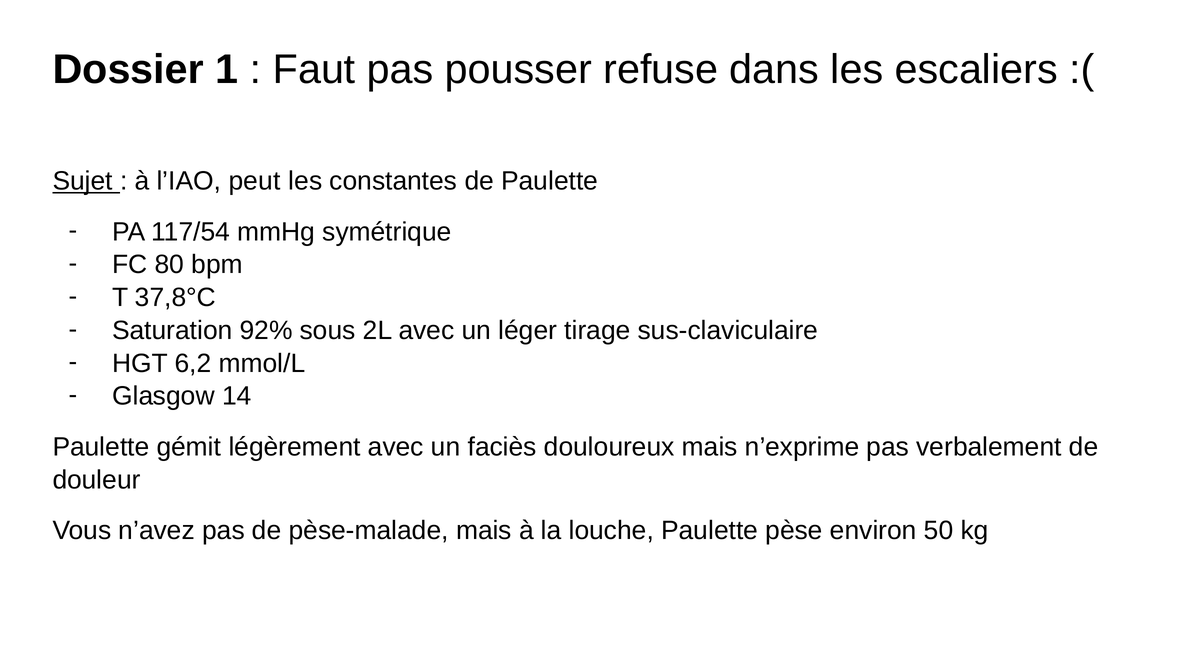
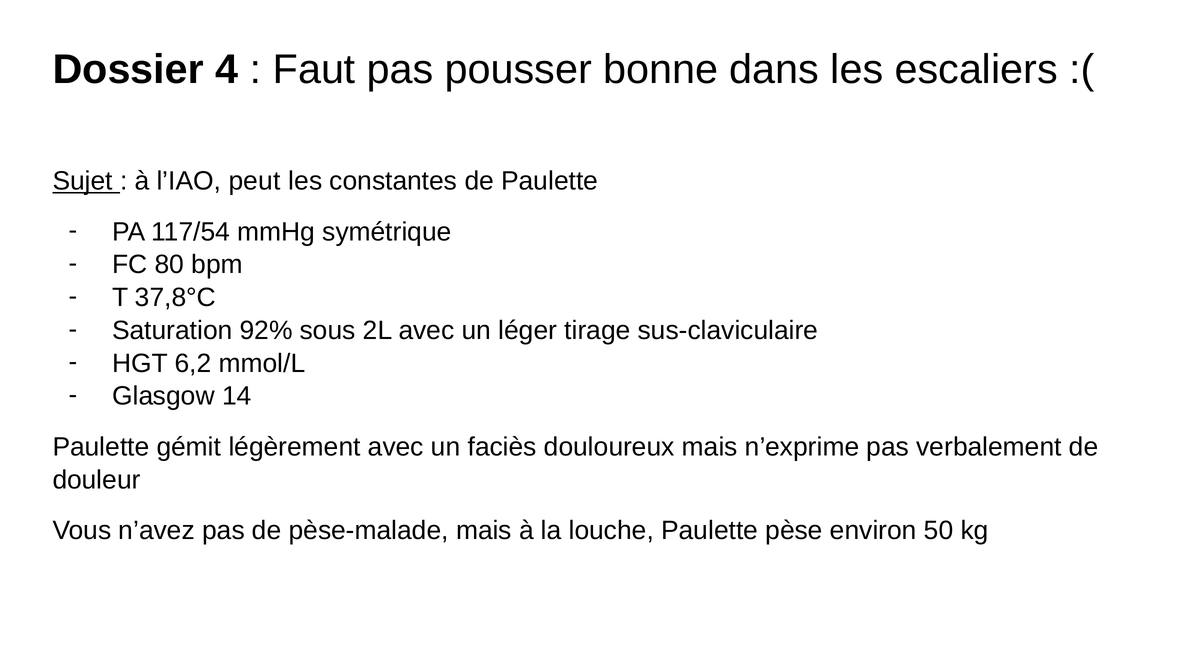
1: 1 -> 4
refuse: refuse -> bonne
